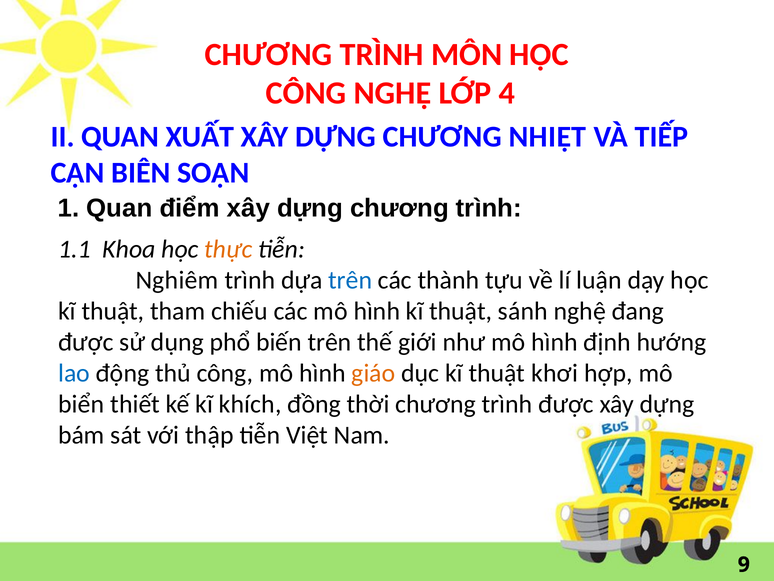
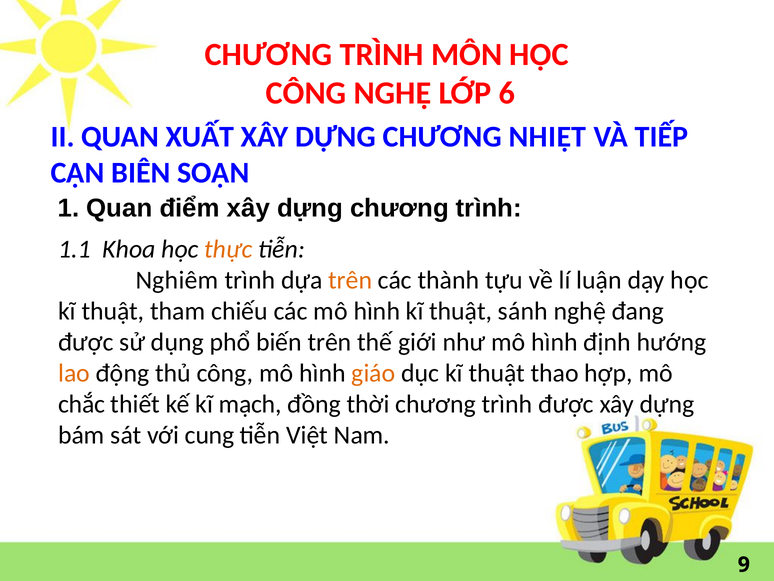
4: 4 -> 6
trên at (350, 280) colour: blue -> orange
lao colour: blue -> orange
khơi: khơi -> thao
biển: biển -> chắc
khích: khích -> mạch
thập: thập -> cung
